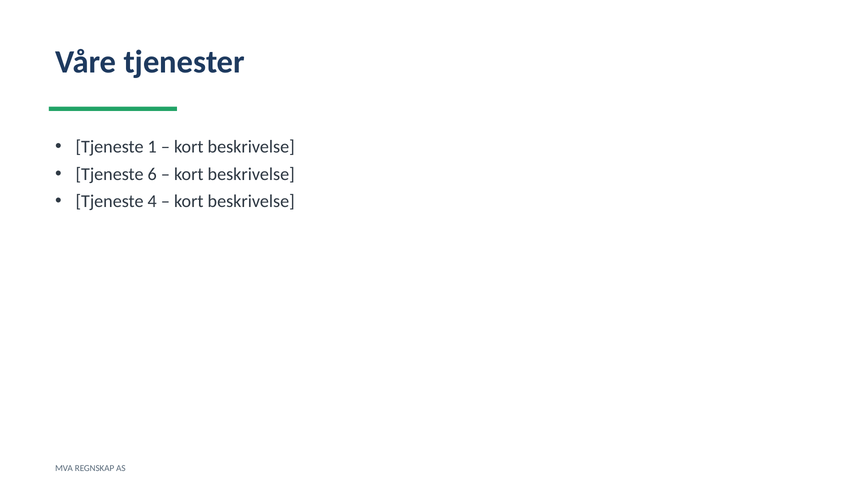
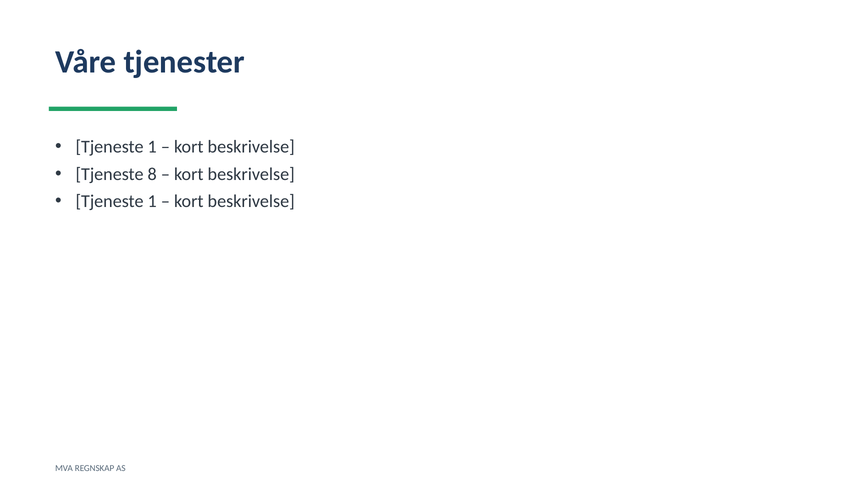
6: 6 -> 8
4 at (152, 201): 4 -> 1
